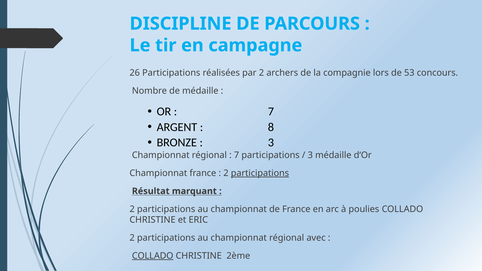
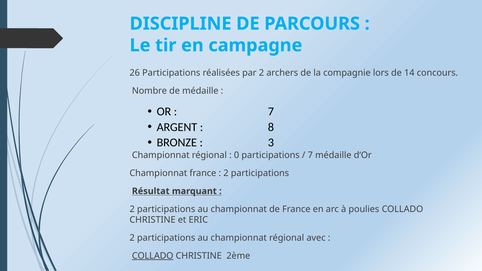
53: 53 -> 14
7 at (237, 155): 7 -> 0
3 at (310, 155): 3 -> 7
participations at (260, 173) underline: present -> none
